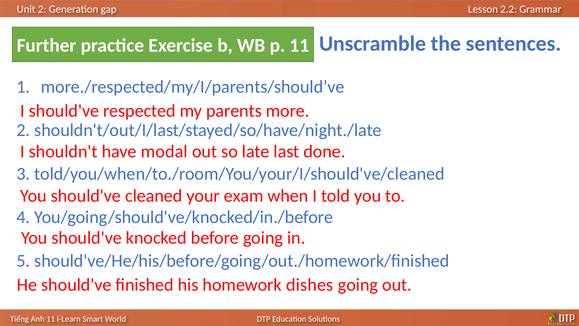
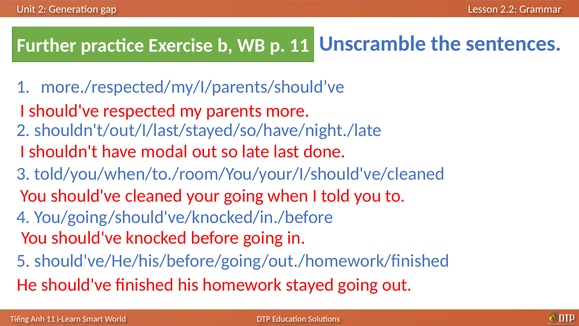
your exam: exam -> going
dishes: dishes -> stayed
